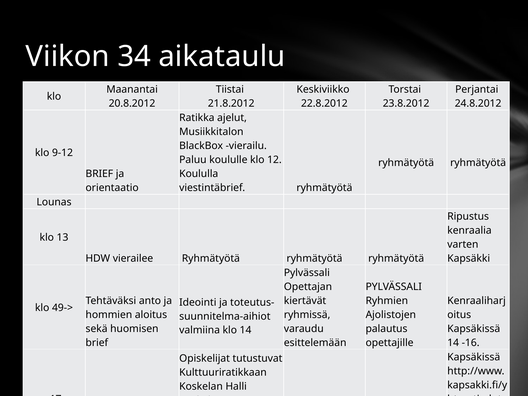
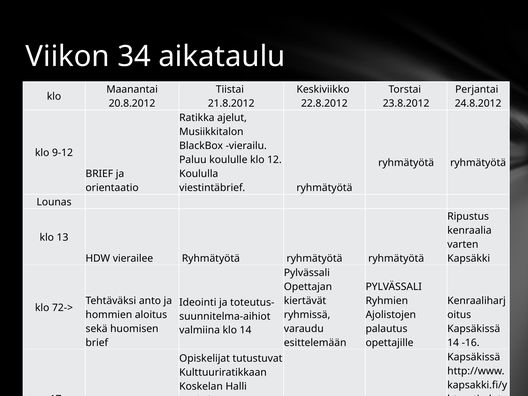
49->: 49-> -> 72->
